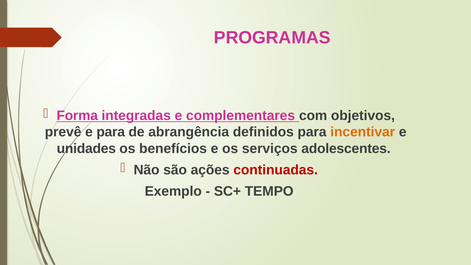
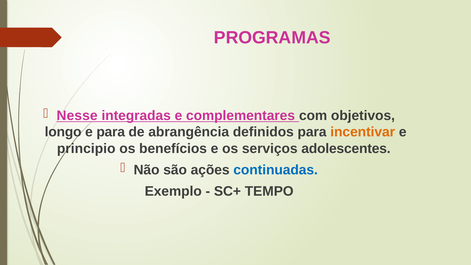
Forma: Forma -> Nesse
prevê: prevê -> longo
unidades: unidades -> principio
continuadas colour: red -> blue
